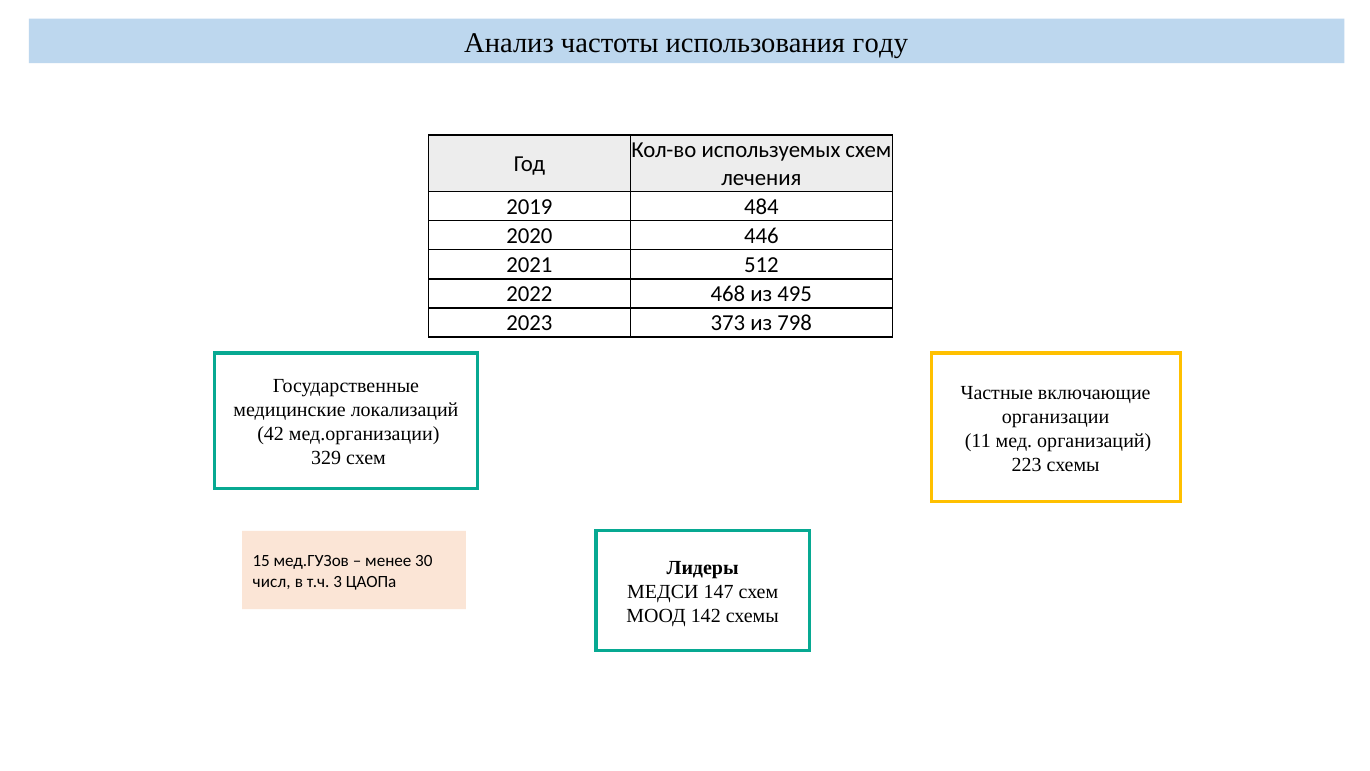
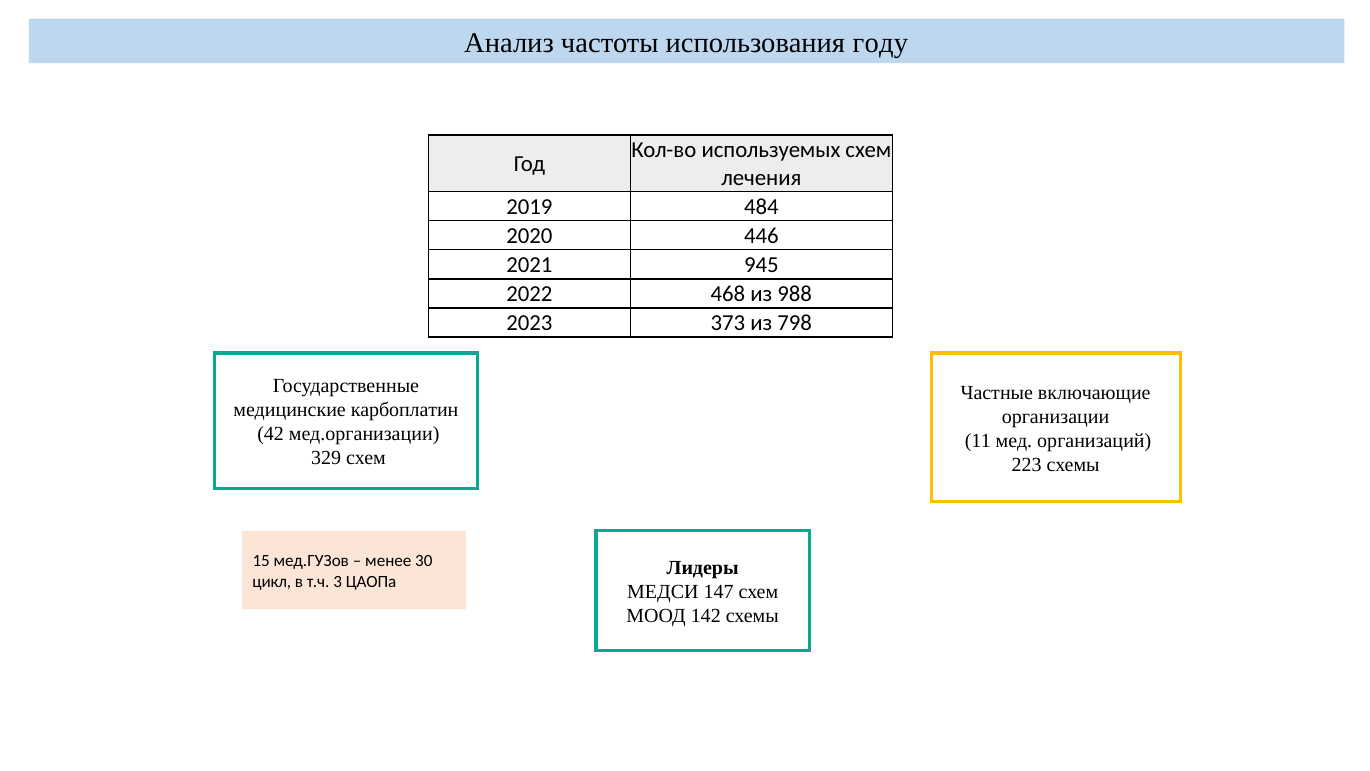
512: 512 -> 945
495: 495 -> 988
локализаций: локализаций -> карбоплатин
числ: числ -> цикл
